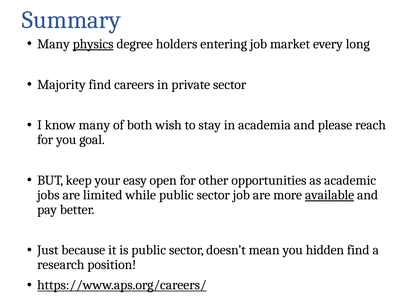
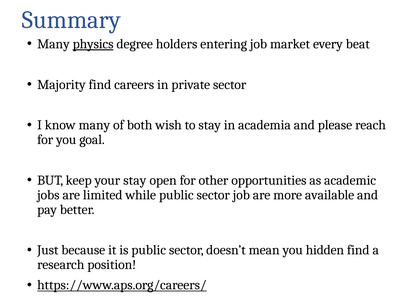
long: long -> beat
your easy: easy -> stay
available underline: present -> none
